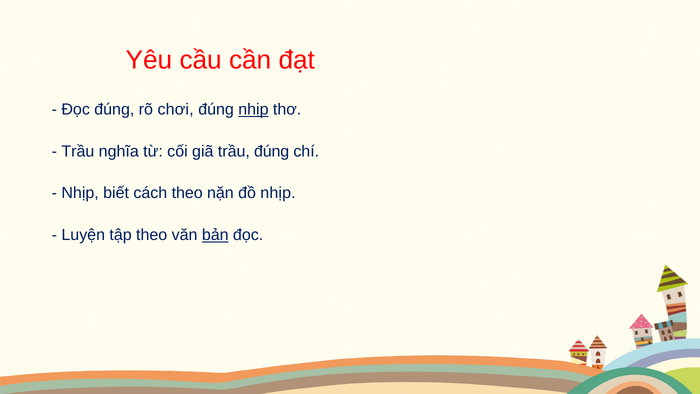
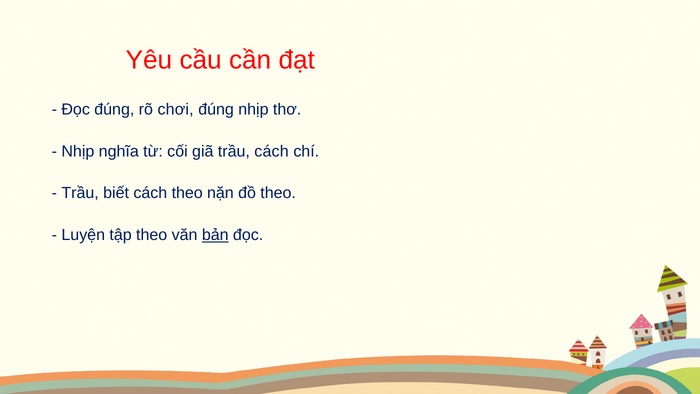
nhịp at (253, 109) underline: present -> none
Trầu at (78, 151): Trầu -> Nhịp
trầu đúng: đúng -> cách
Nhịp at (80, 193): Nhịp -> Trầu
đồ nhịp: nhịp -> theo
